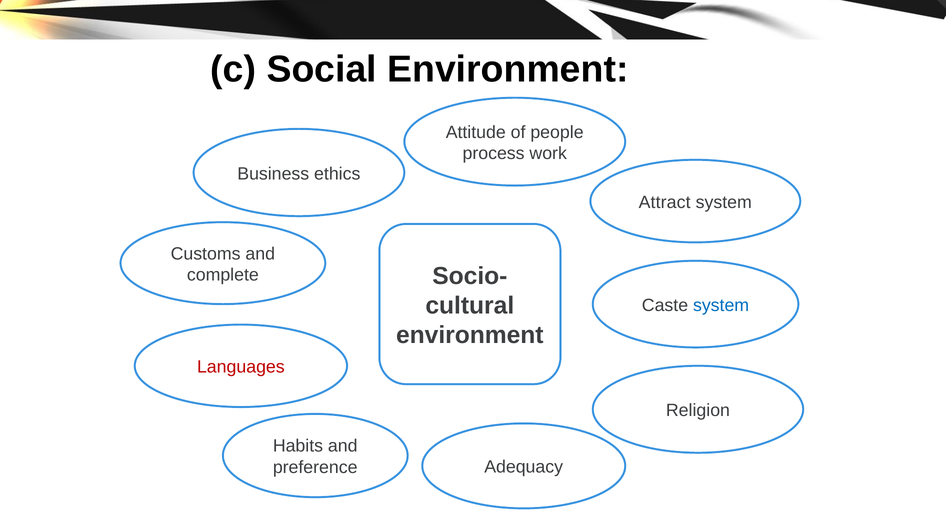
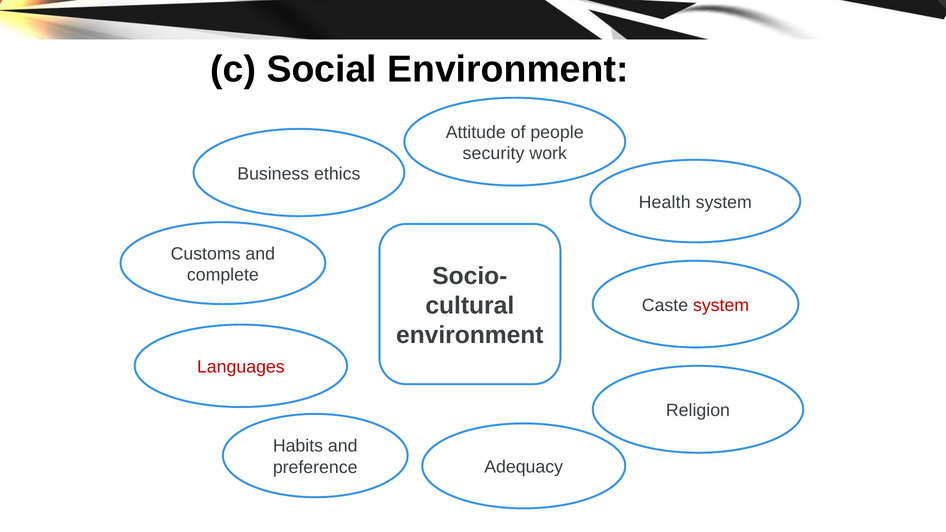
process: process -> security
Attract: Attract -> Health
system at (721, 305) colour: blue -> red
